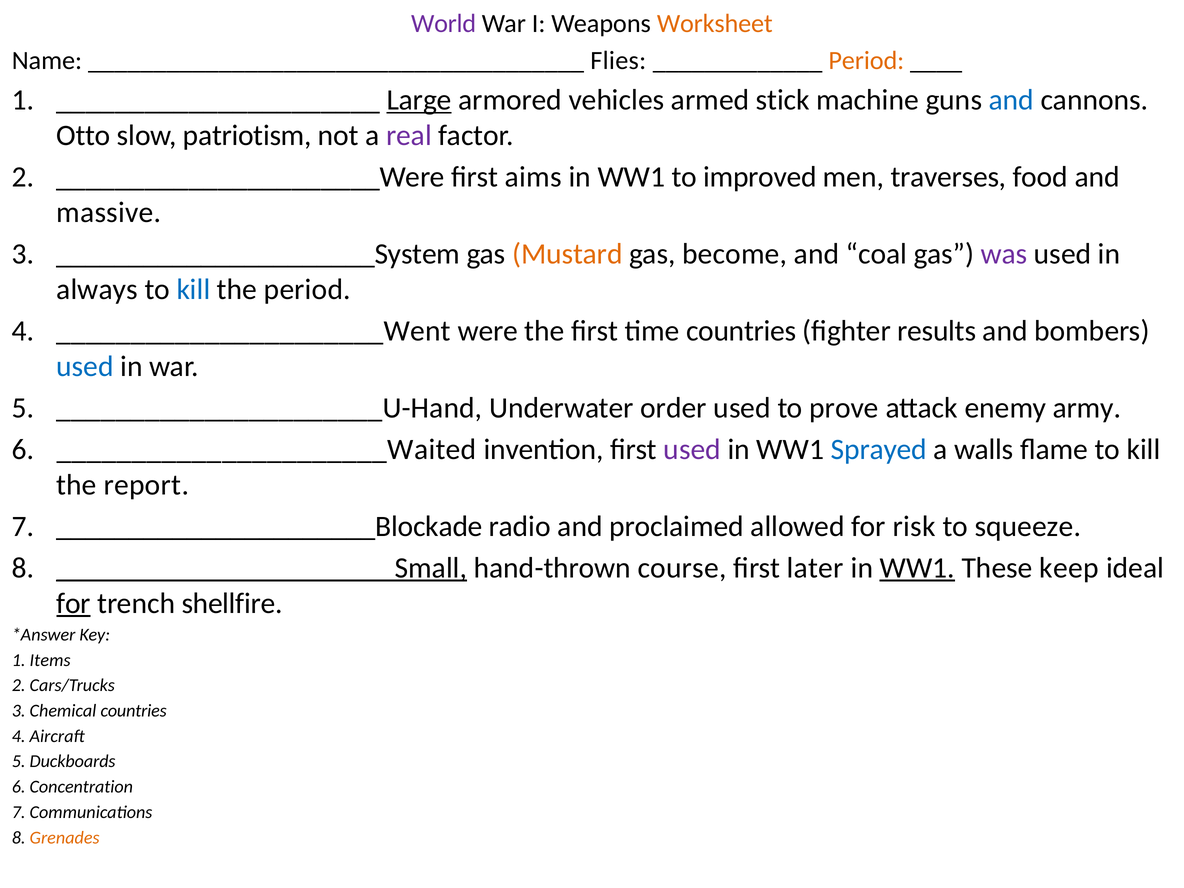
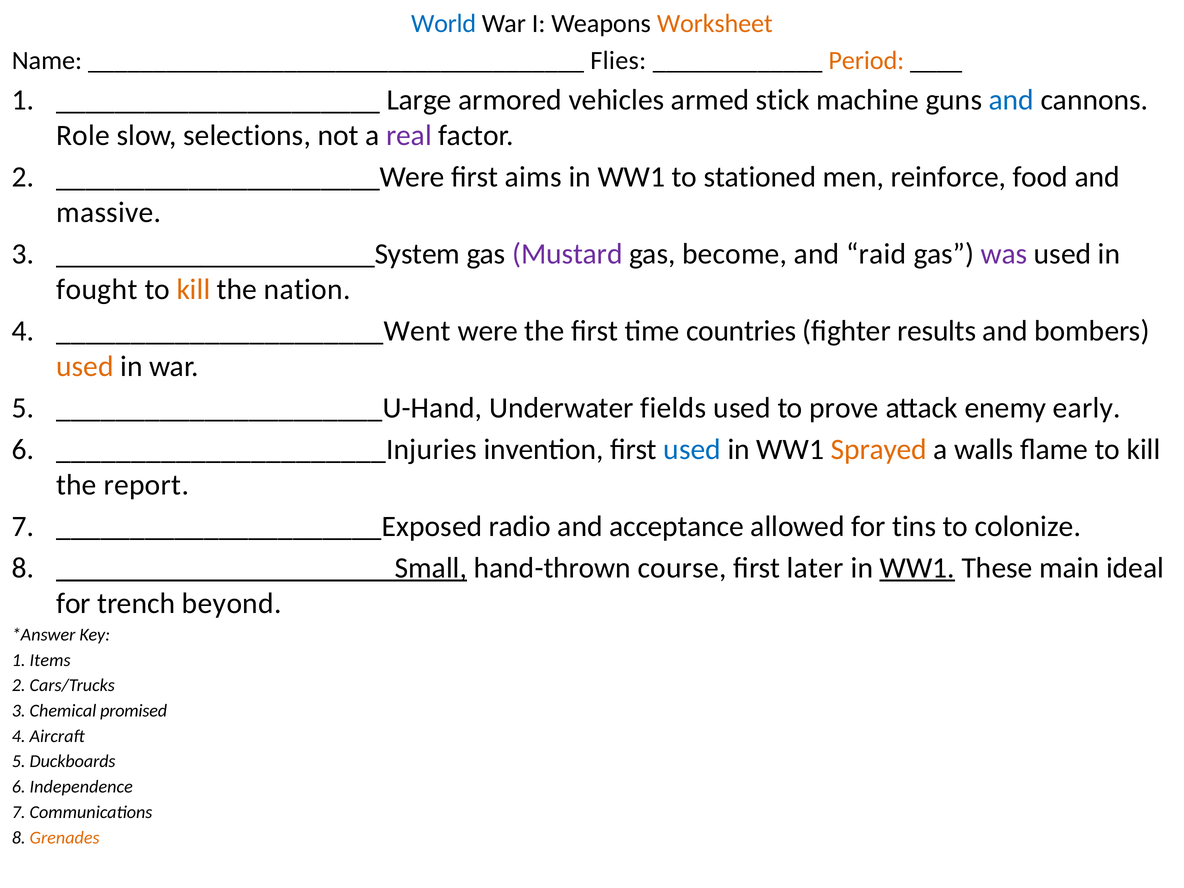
World colour: purple -> blue
Large underline: present -> none
Otto: Otto -> Role
patriotism: patriotism -> selections
improved: improved -> stationed
traverses: traverses -> reinforce
Mustard colour: orange -> purple
coal: coal -> raid
always: always -> fought
kill at (193, 289) colour: blue -> orange
the period: period -> nation
used at (85, 366) colour: blue -> orange
order: order -> fields
army: army -> early
______________________Waited: ______________________Waited -> ______________________Injuries
used at (692, 449) colour: purple -> blue
Sprayed colour: blue -> orange
______________________Blockade: ______________________Blockade -> ______________________Exposed
proclaimed: proclaimed -> acceptance
risk: risk -> tins
squeeze: squeeze -> colonize
keep: keep -> main
for at (73, 603) underline: present -> none
shellfire: shellfire -> beyond
Chemical countries: countries -> promised
Concentration: Concentration -> Independence
